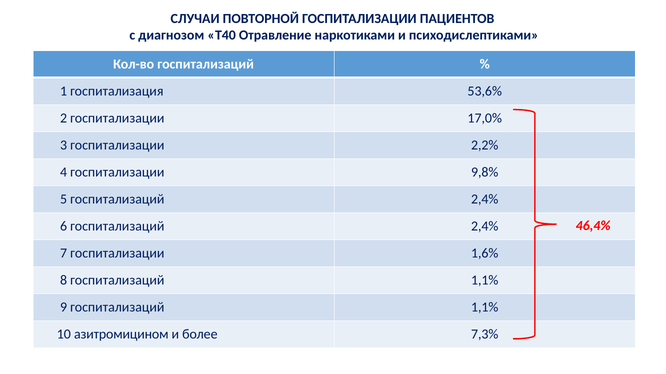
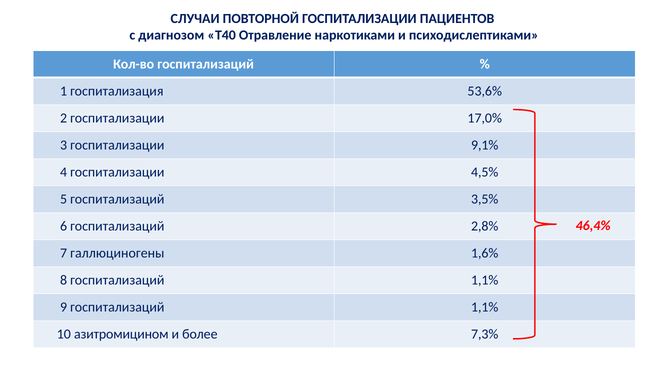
2,2%: 2,2% -> 9,1%
9,8%: 9,8% -> 4,5%
5 госпитализаций 2,4%: 2,4% -> 3,5%
6 госпитализаций 2,4%: 2,4% -> 2,8%
7 госпитализации: госпитализации -> галлюциногены
